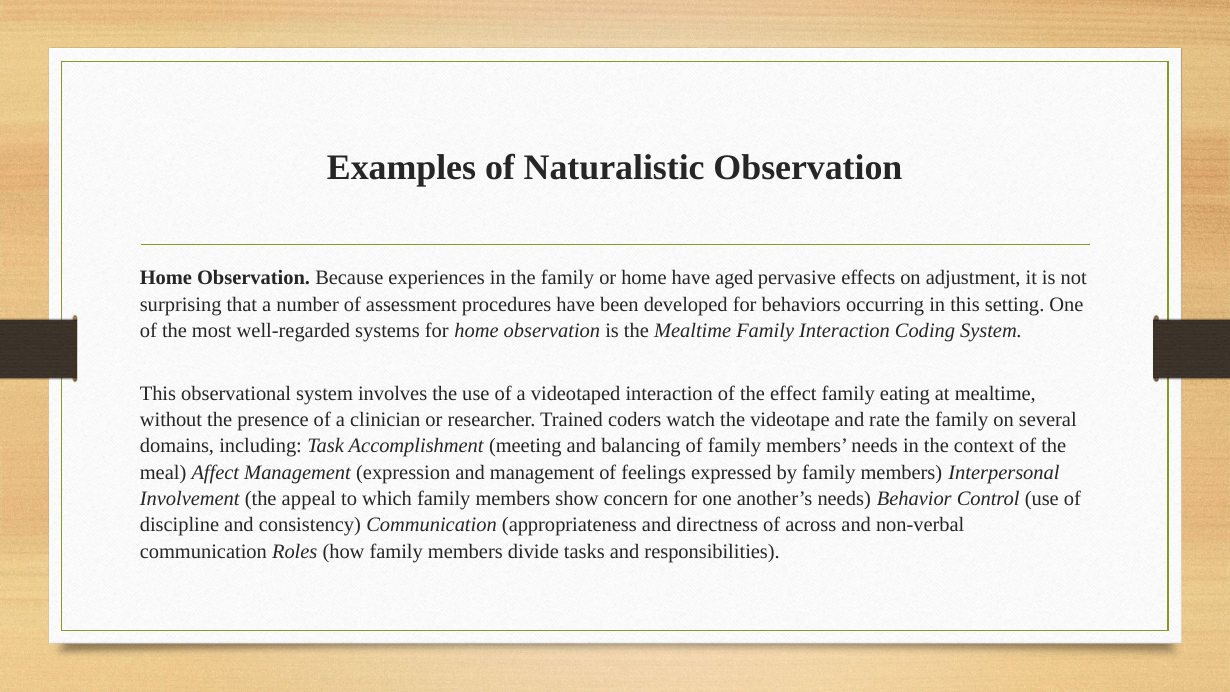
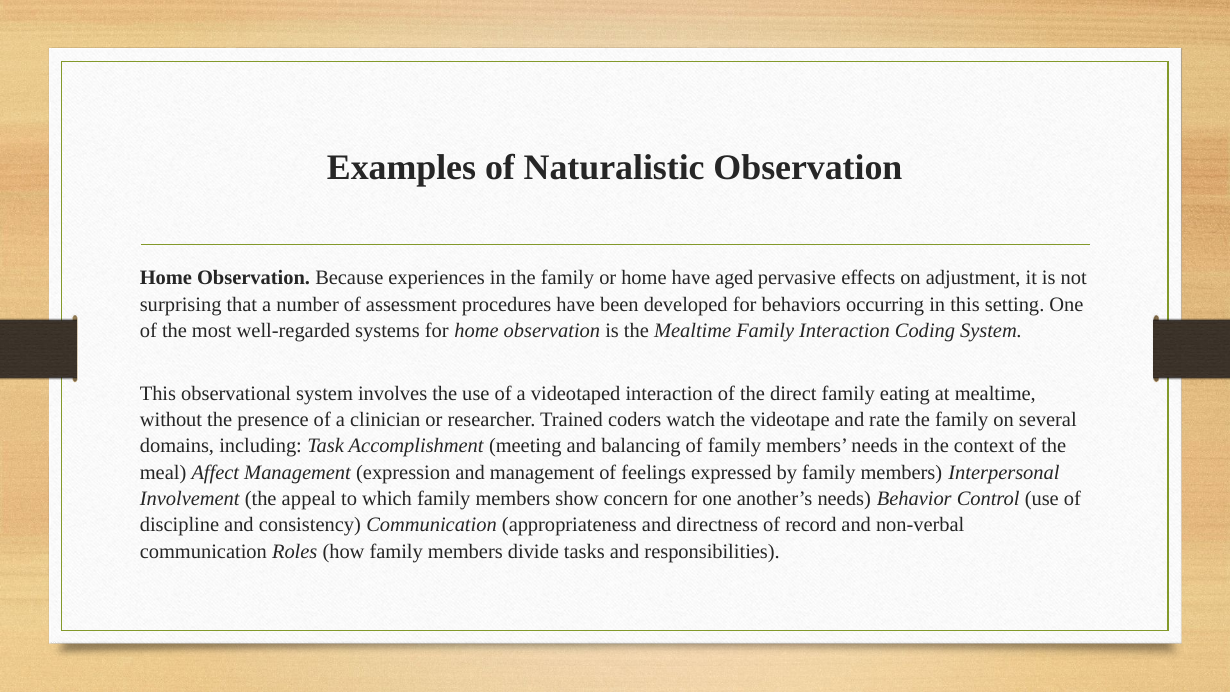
effect: effect -> direct
across: across -> record
